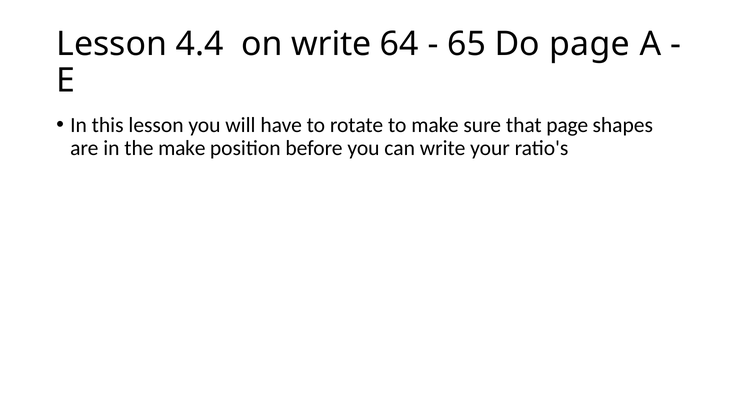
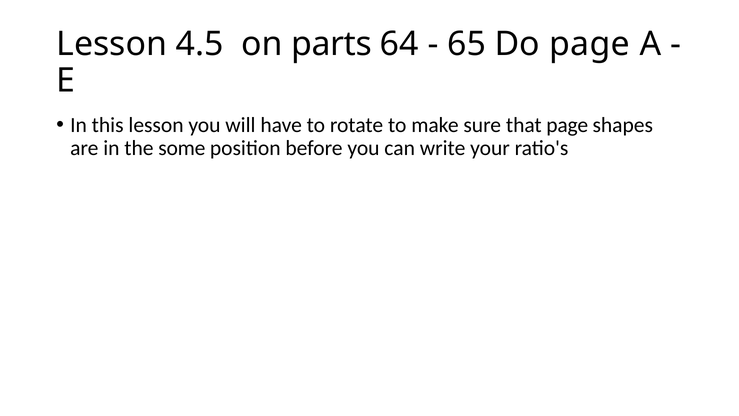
4.4: 4.4 -> 4.5
on write: write -> parts
the make: make -> some
